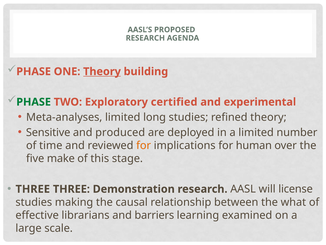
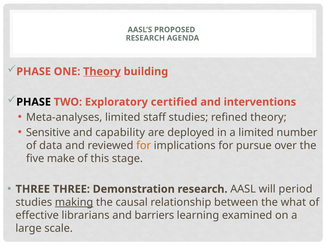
PHASE at (34, 102) colour: green -> black
experimental: experimental -> interventions
long: long -> staff
produced: produced -> capability
time: time -> data
human: human -> pursue
license: license -> period
making underline: none -> present
